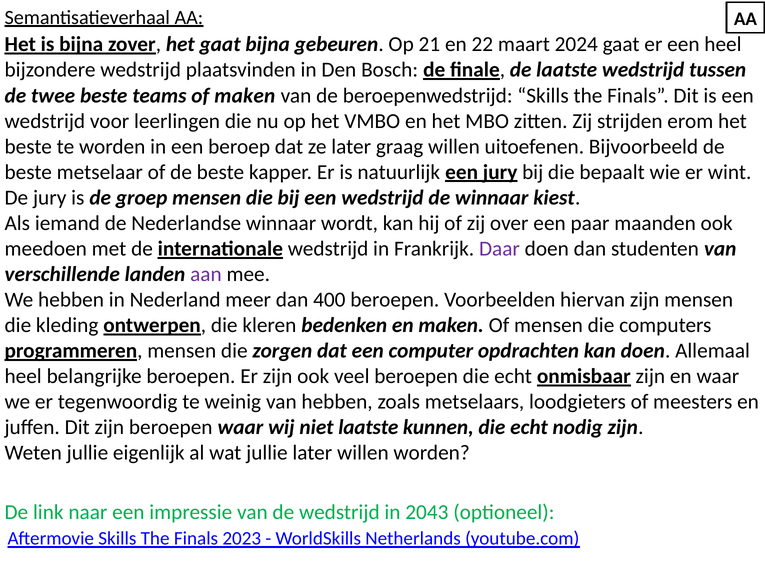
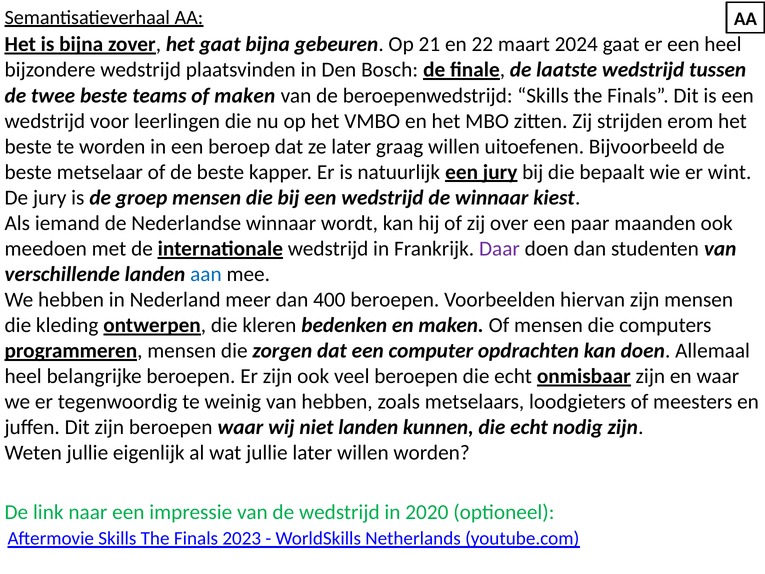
aan colour: purple -> blue
niet laatste: laatste -> landen
2043: 2043 -> 2020
